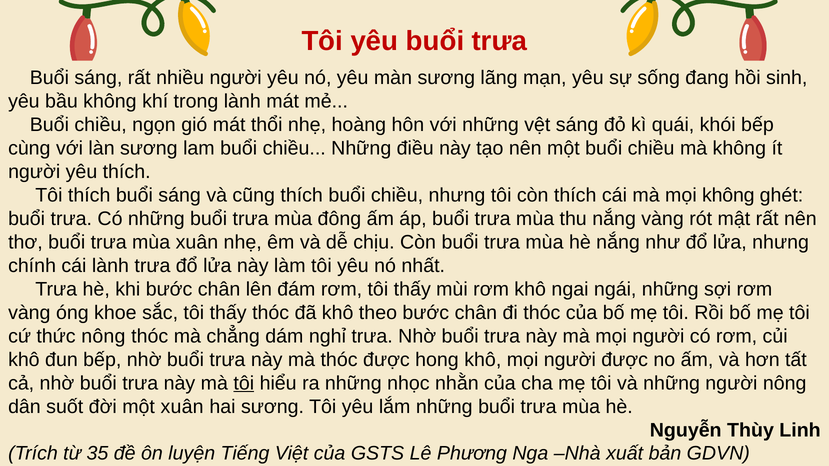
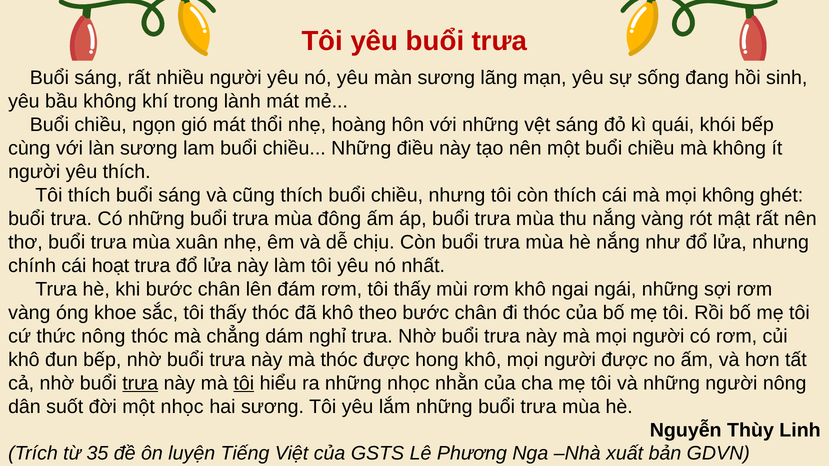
cái lành: lành -> hoạt
trưa at (140, 383) underline: none -> present
một xuân: xuân -> nhọc
